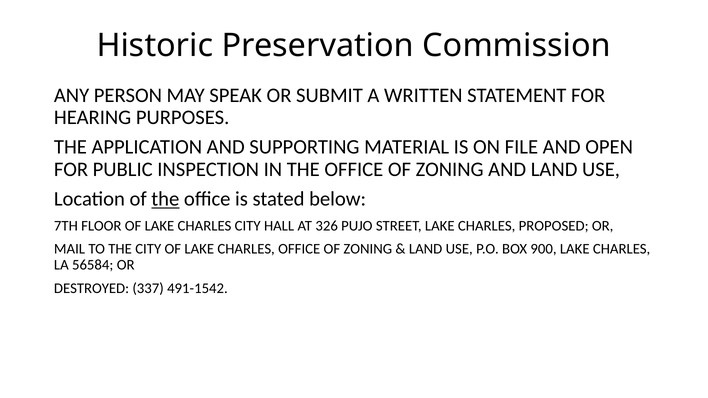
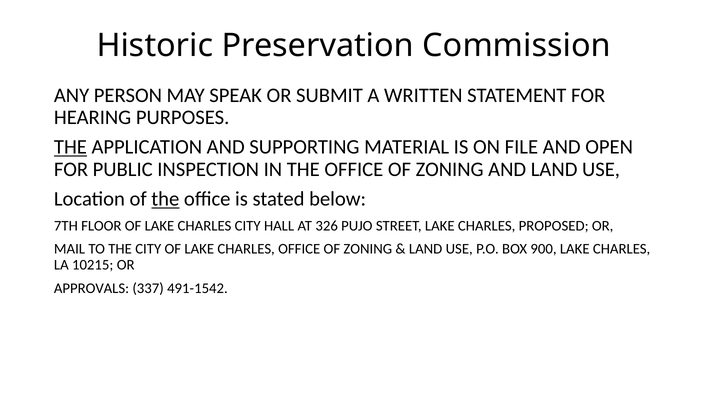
THE at (70, 147) underline: none -> present
56584: 56584 -> 10215
DESTROYED: DESTROYED -> APPROVALS
